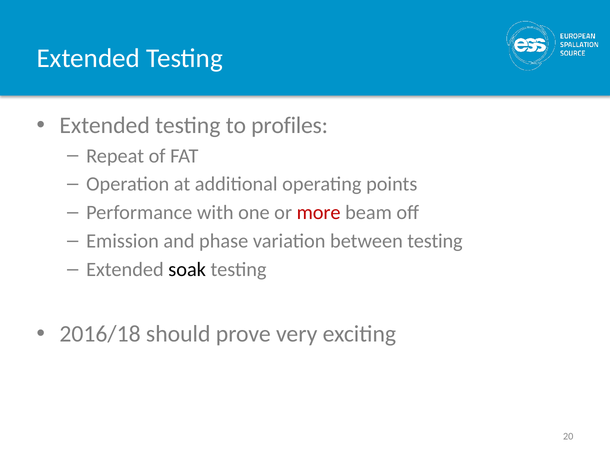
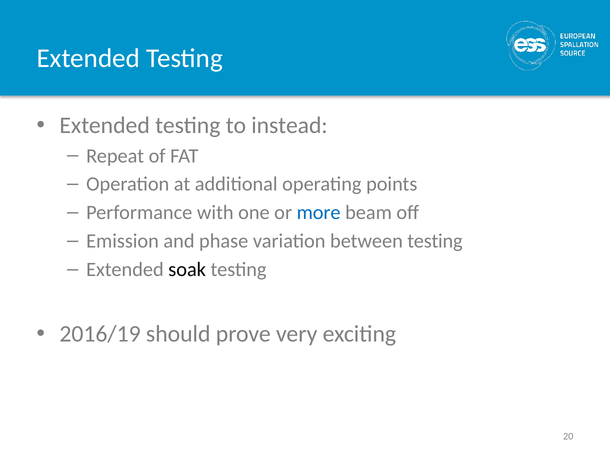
profiles: profiles -> instead
more colour: red -> blue
2016/18: 2016/18 -> 2016/19
